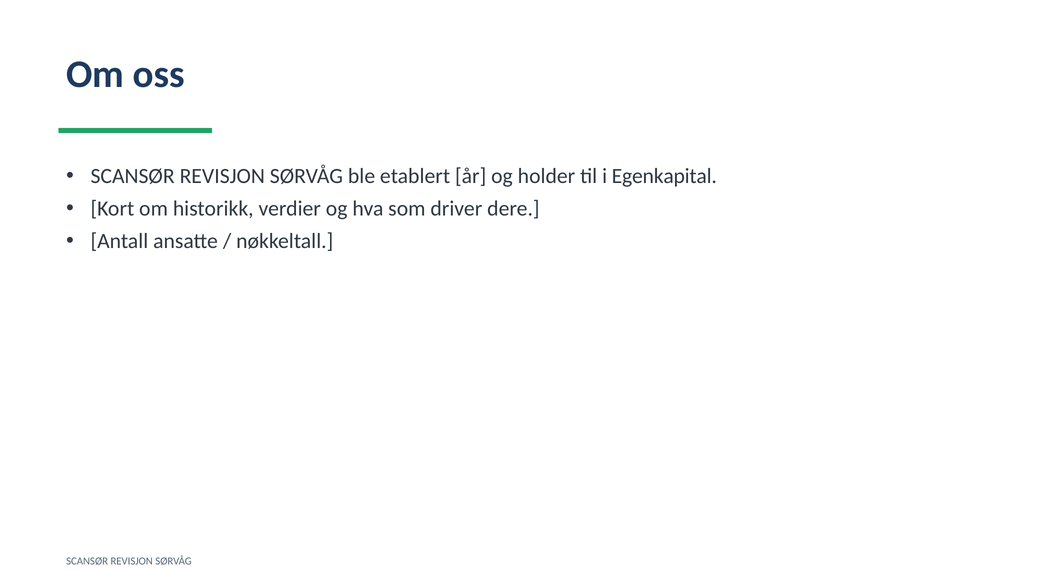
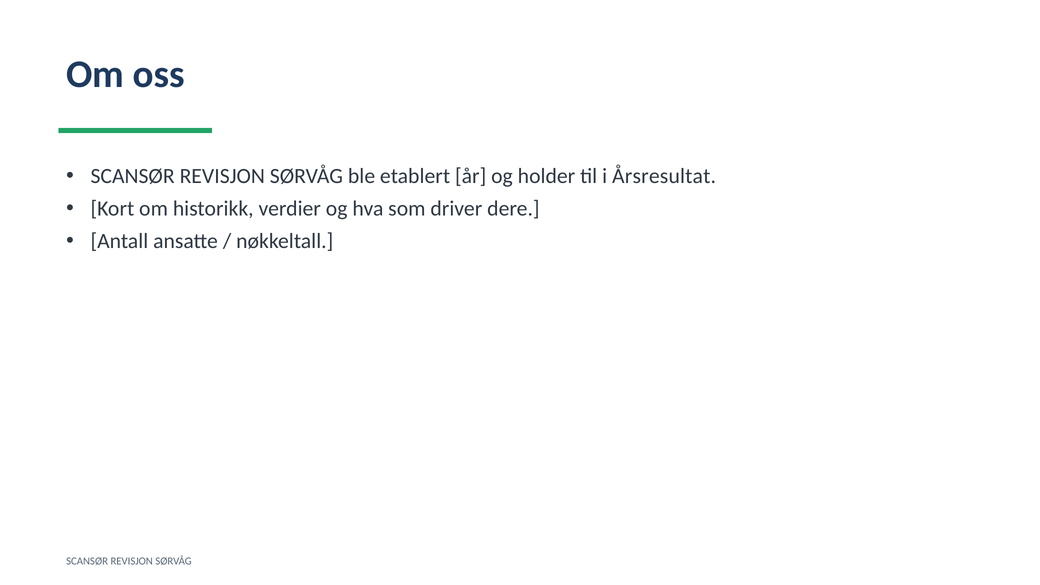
Egenkapital: Egenkapital -> Årsresultat
